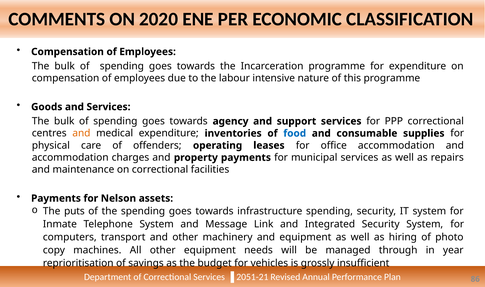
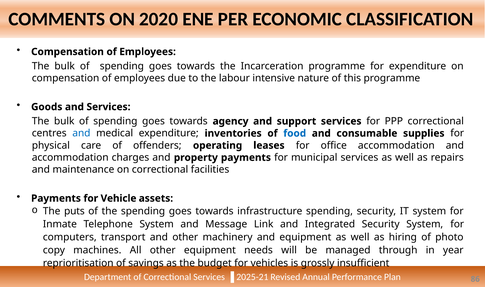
and at (81, 133) colour: orange -> blue
Nelson: Nelson -> Vehicle
2051-21: 2051-21 -> 2025-21
